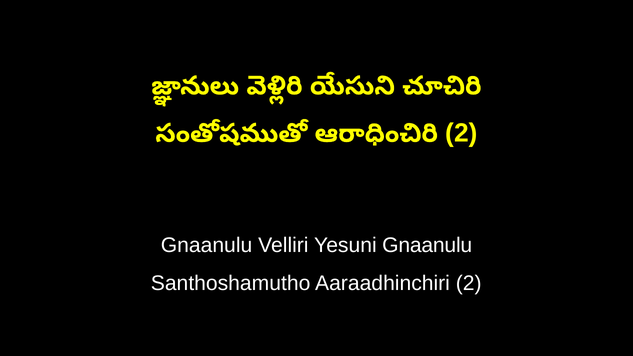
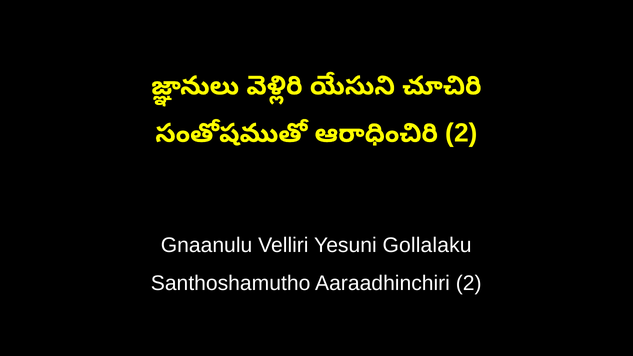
Yesuni Gnaanulu: Gnaanulu -> Gollalaku
